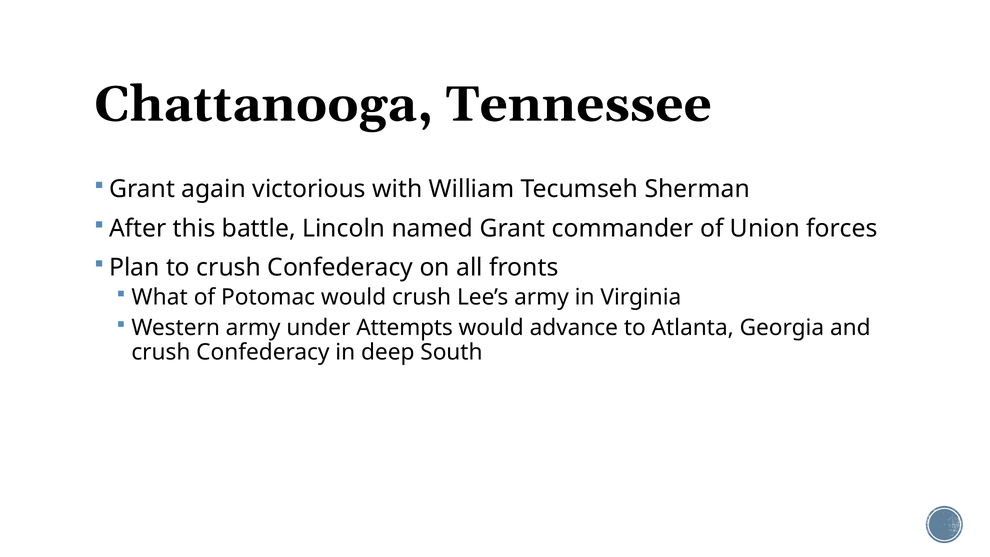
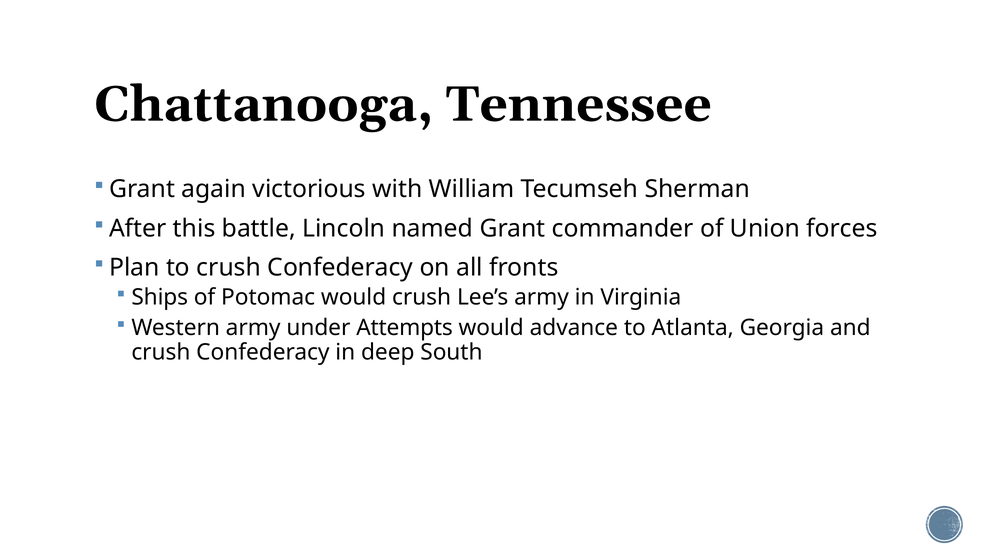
What: What -> Ships
